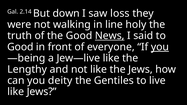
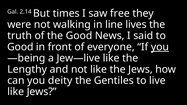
down: down -> times
loss: loss -> free
holy: holy -> lives
News underline: present -> none
